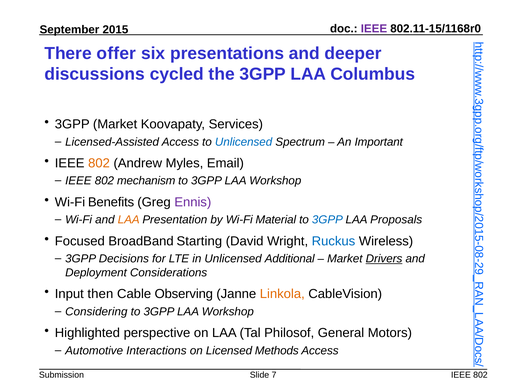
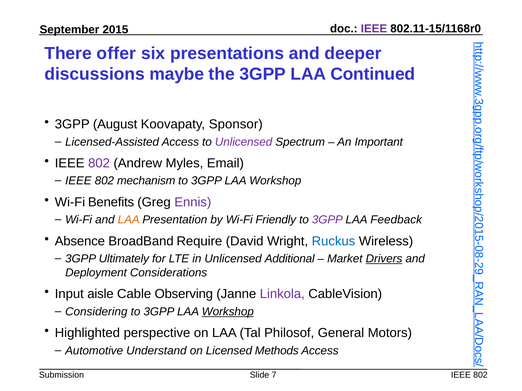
cycled: cycled -> maybe
Columbus: Columbus -> Continued
3GPP Market: Market -> August
Services: Services -> Sponsor
Unlicensed at (244, 142) colour: blue -> purple
802 at (99, 163) colour: orange -> purple
Material: Material -> Friendly
3GPP at (327, 220) colour: blue -> purple
Proposals: Proposals -> Feedback
Focused: Focused -> Absence
Starting: Starting -> Require
Decisions: Decisions -> Ultimately
then: then -> aisle
Linkola colour: orange -> purple
Workshop at (228, 312) underline: none -> present
Interactions: Interactions -> Understand
